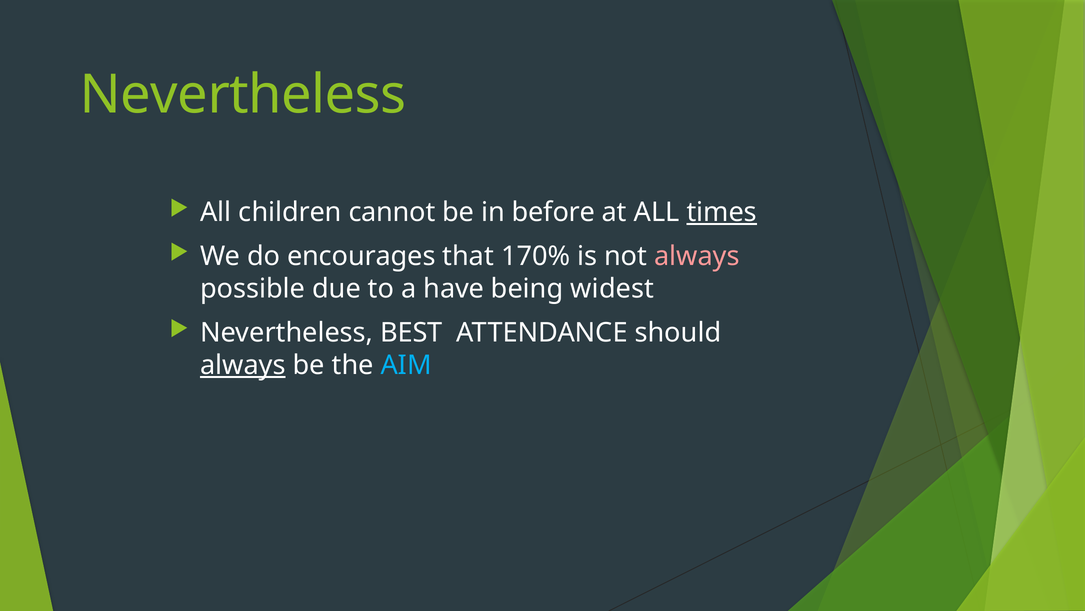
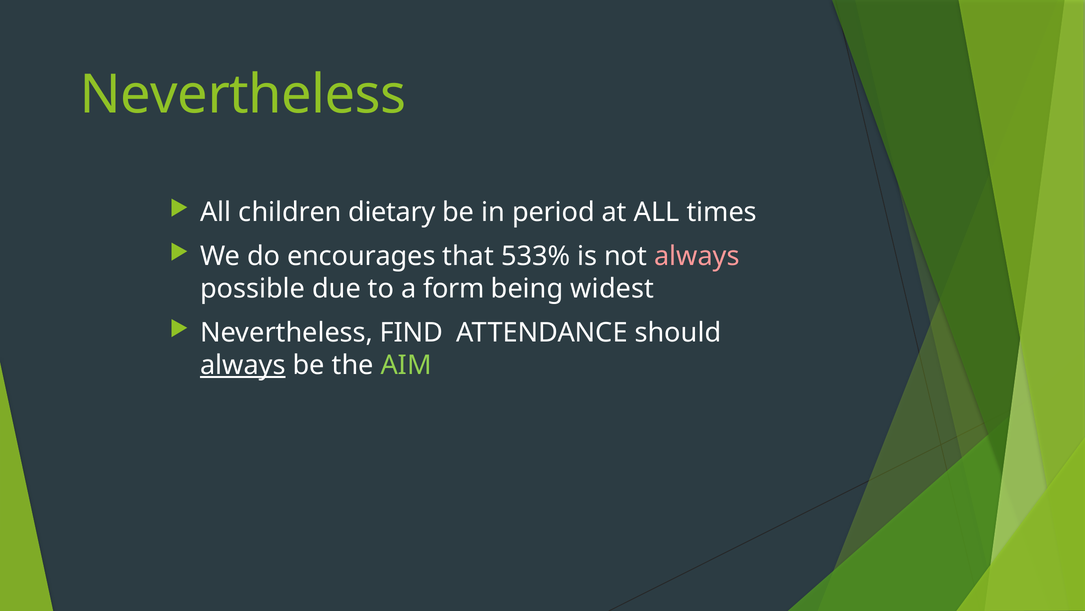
cannot: cannot -> dietary
before: before -> period
times underline: present -> none
170%: 170% -> 533%
have: have -> form
BEST: BEST -> FIND
AIM colour: light blue -> light green
